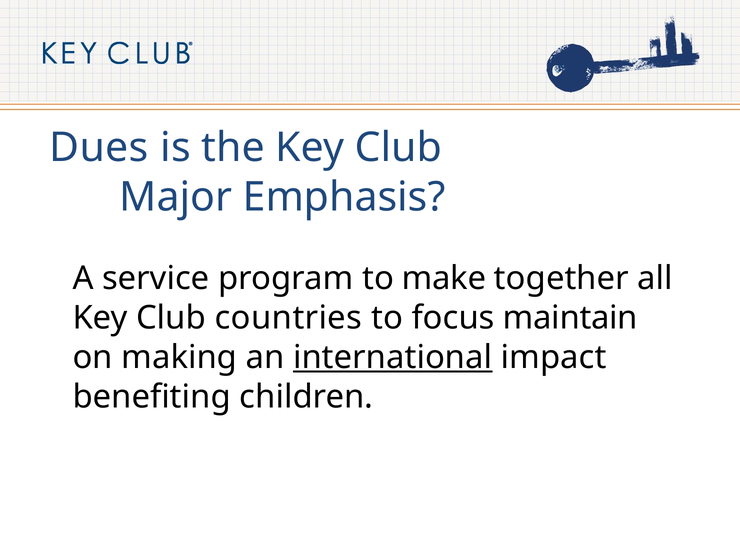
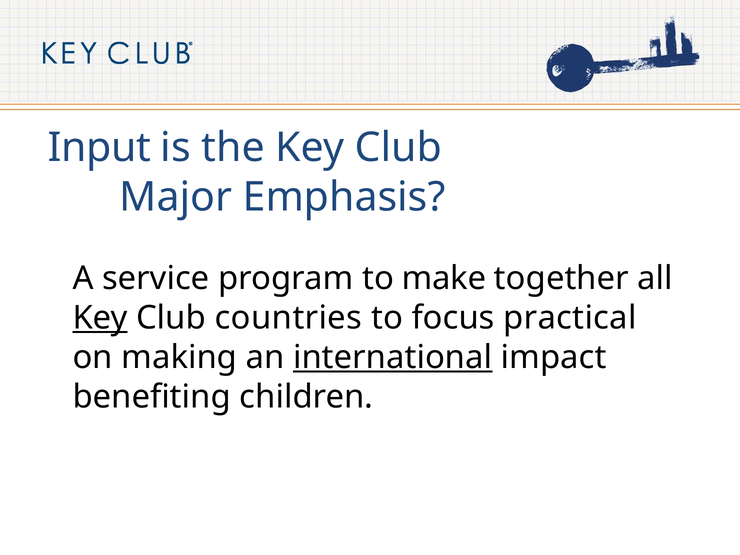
Dues: Dues -> Input
Key at (100, 318) underline: none -> present
maintain: maintain -> practical
